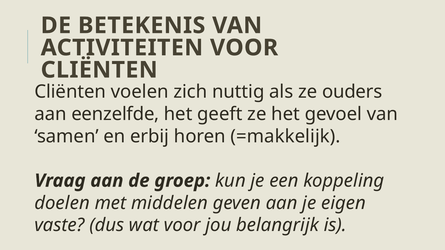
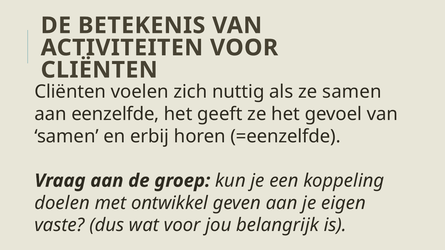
ze ouders: ouders -> samen
=makkelijk: =makkelijk -> =eenzelfde
middelen: middelen -> ontwikkel
